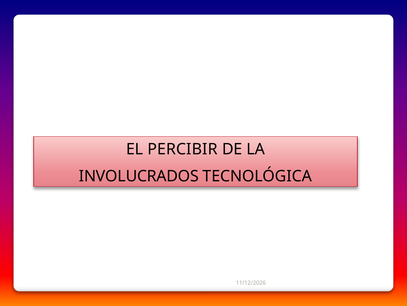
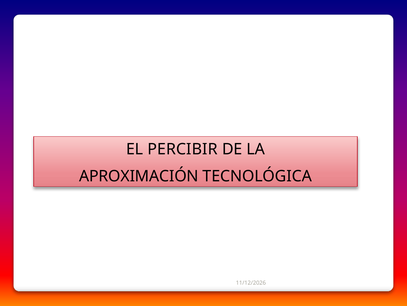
INVOLUCRADOS: INVOLUCRADOS -> APROXIMACIÓN
